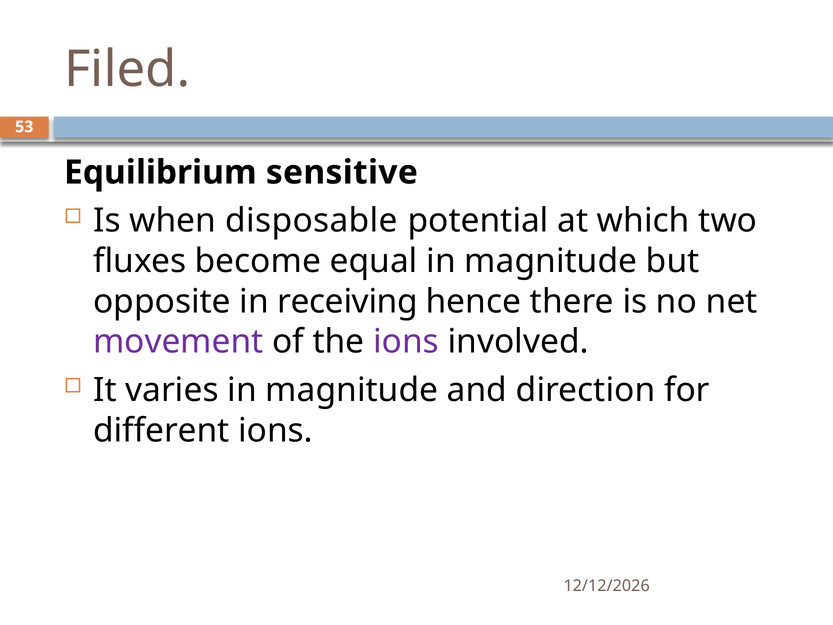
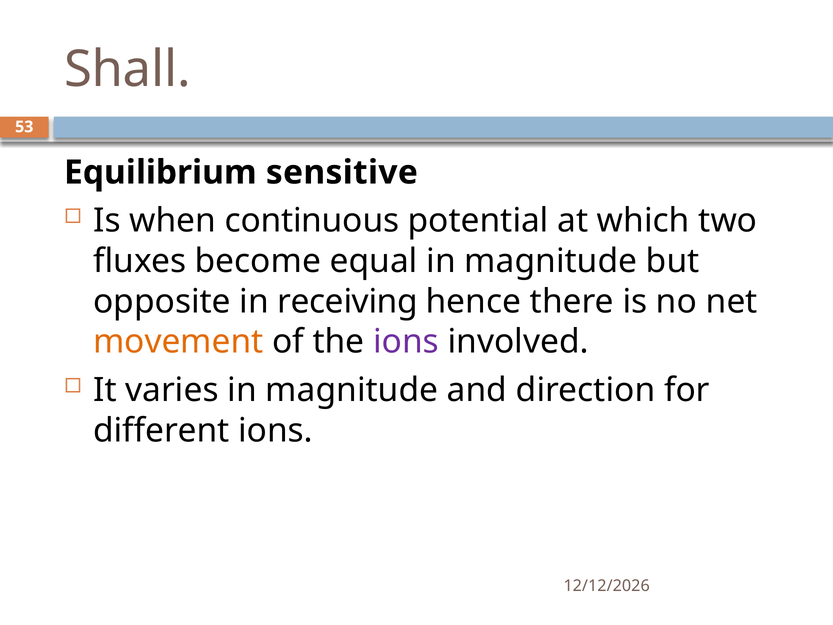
Filed: Filed -> Shall
disposable: disposable -> continuous
movement colour: purple -> orange
